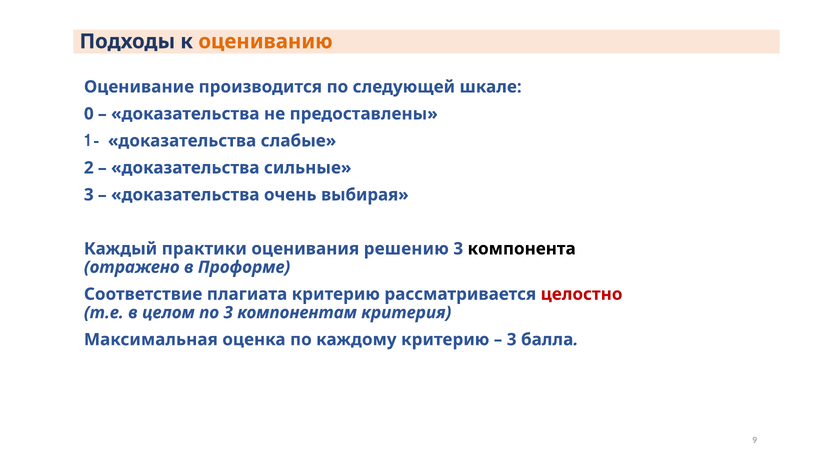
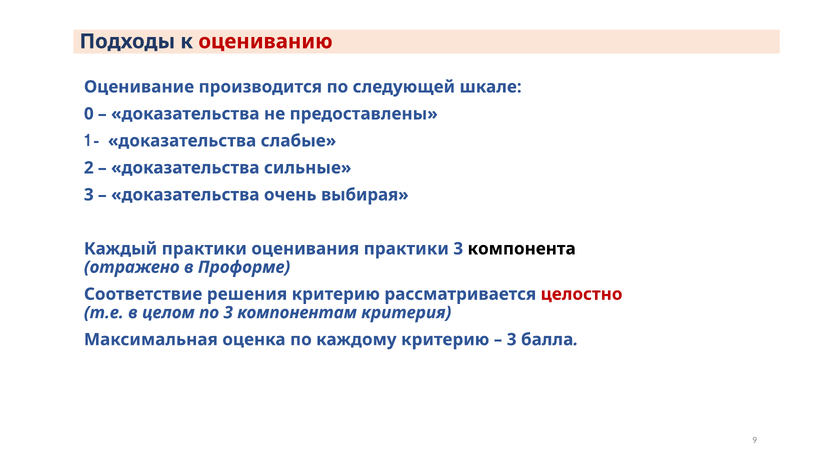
оцениванию colour: orange -> red
оценивания решению: решению -> практики
плагиата: плагиата -> решения
